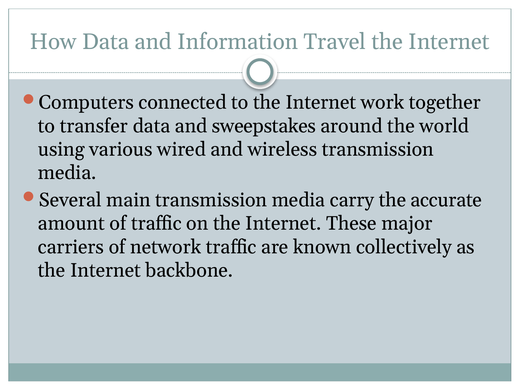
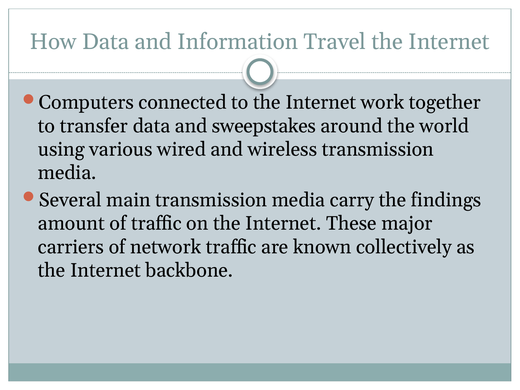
accurate: accurate -> findings
